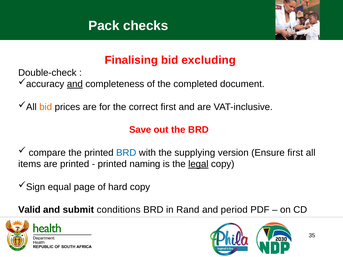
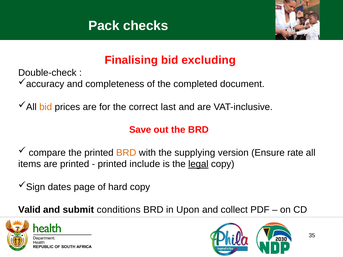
and at (75, 84) underline: present -> none
correct first: first -> last
BRD at (126, 153) colour: blue -> orange
Ensure first: first -> rate
naming: naming -> include
equal: equal -> dates
Rand: Rand -> Upon
period: period -> collect
